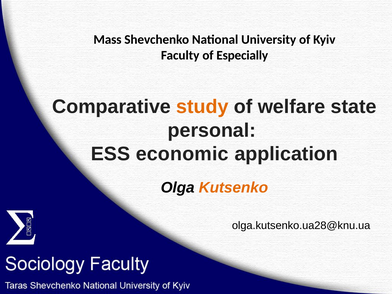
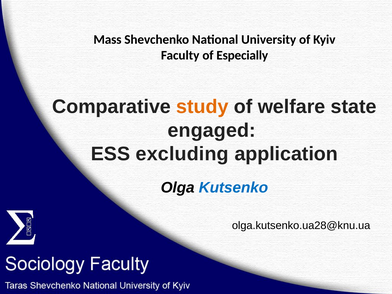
personal: personal -> engaged
economic: economic -> excluding
Kutsenko colour: orange -> blue
